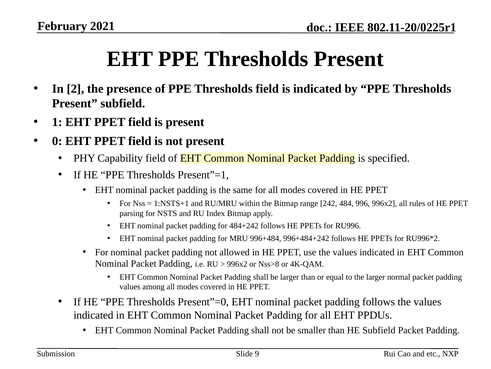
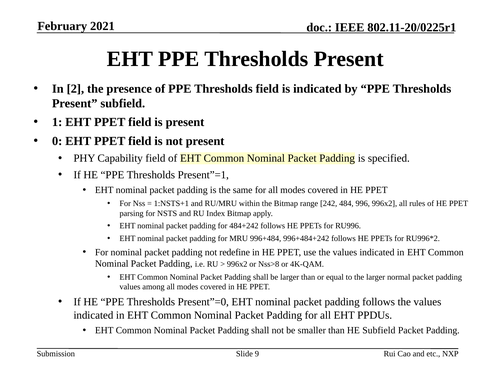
allowed: allowed -> redefine
